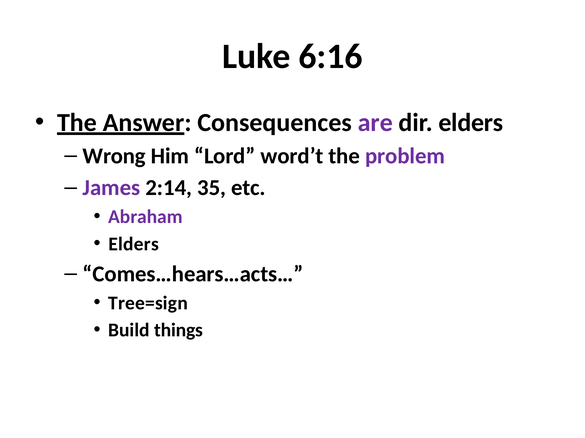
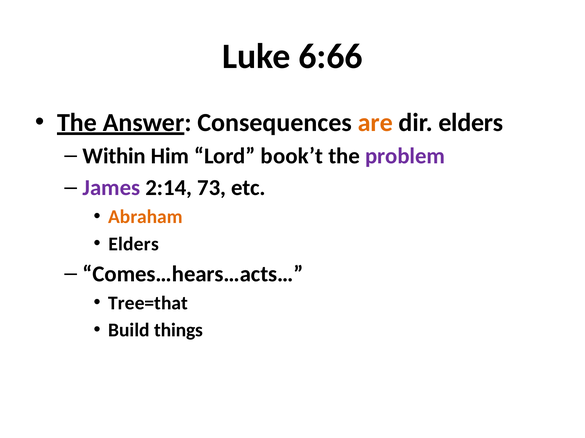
6:16: 6:16 -> 6:66
are colour: purple -> orange
Wrong: Wrong -> Within
word’t: word’t -> book’t
35: 35 -> 73
Abraham colour: purple -> orange
Tree=sign: Tree=sign -> Tree=that
